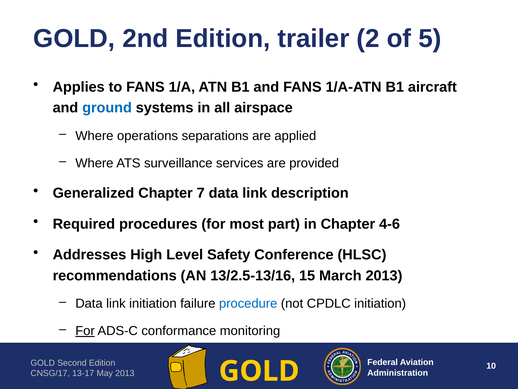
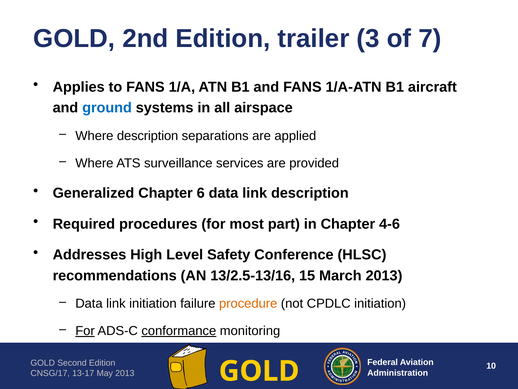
2: 2 -> 3
5: 5 -> 7
Where operations: operations -> description
7: 7 -> 6
procedure colour: blue -> orange
conformance underline: none -> present
